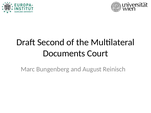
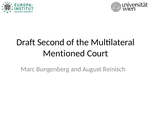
Documents: Documents -> Mentioned
